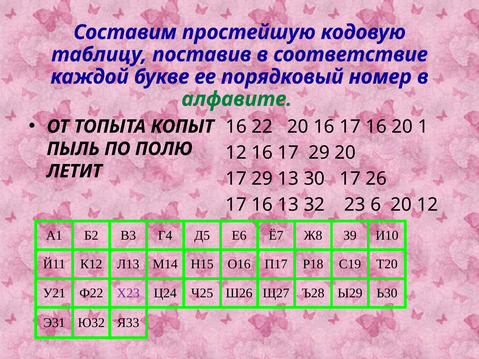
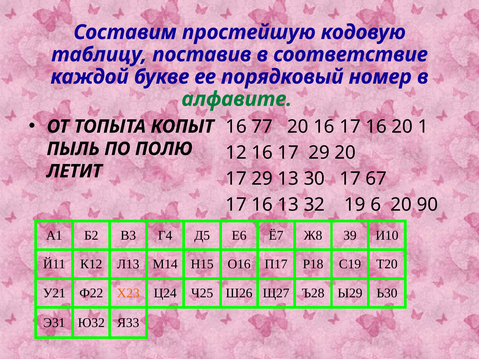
22: 22 -> 77
26: 26 -> 67
23: 23 -> 19
20 12: 12 -> 90
Х23 colour: purple -> orange
